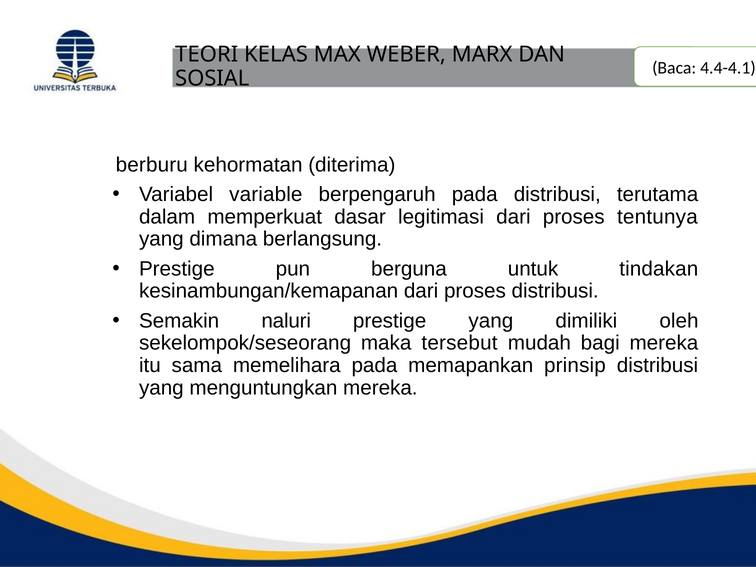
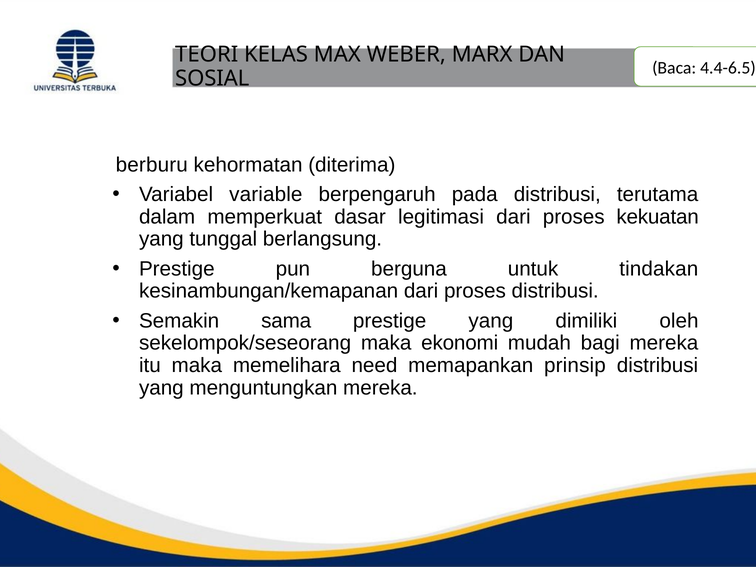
4.4-4.1: 4.4-4.1 -> 4.4-6.5
tentunya: tentunya -> kekuatan
dimana: dimana -> tunggal
naluri: naluri -> sama
tersebut: tersebut -> ekonomi
itu sama: sama -> maka
memelihara pada: pada -> need
